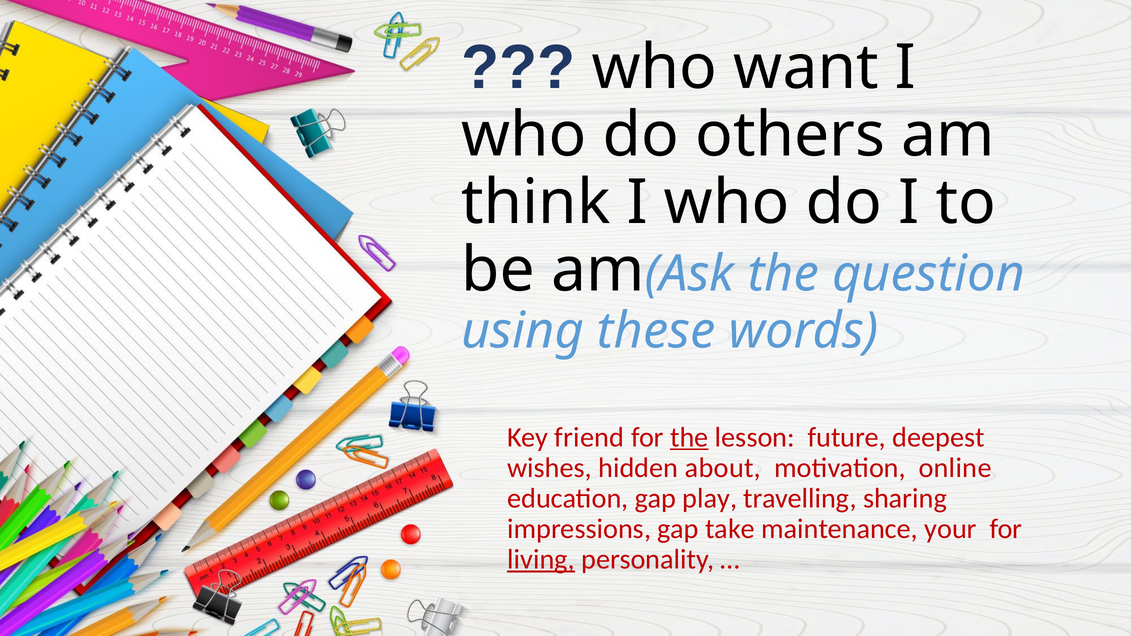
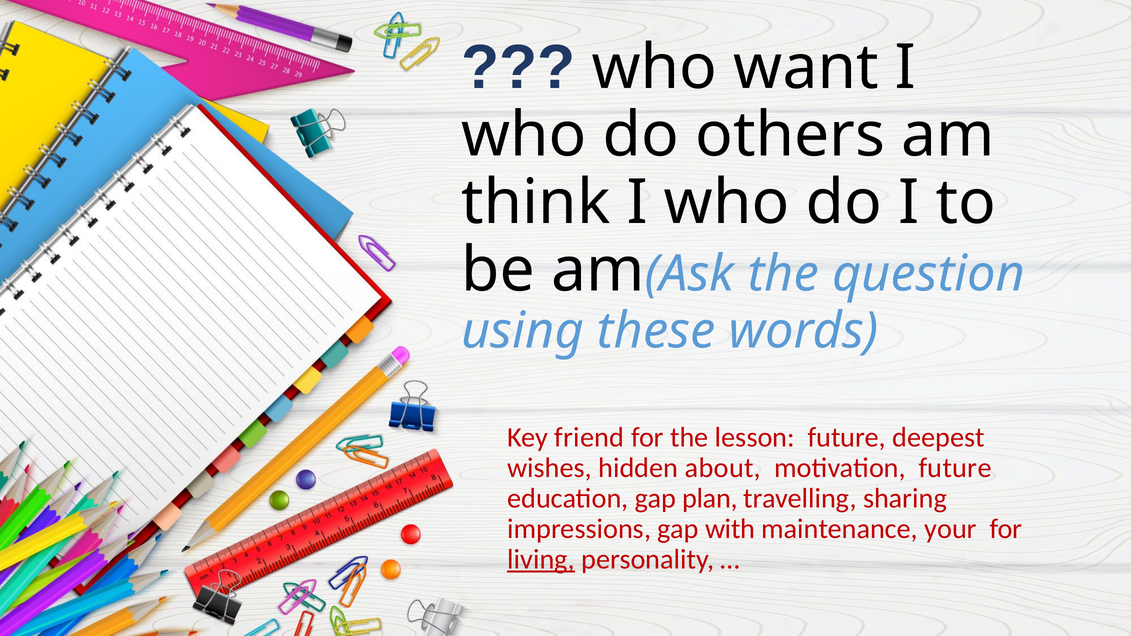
the at (689, 437) underline: present -> none
motivation online: online -> future
play: play -> plan
take: take -> with
